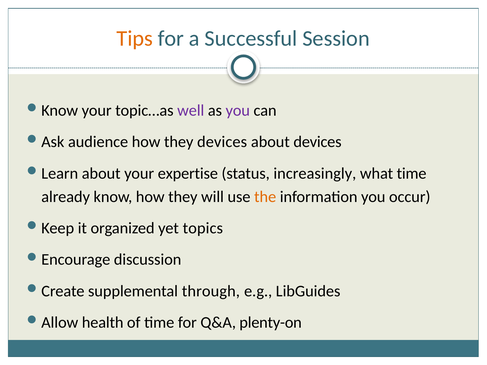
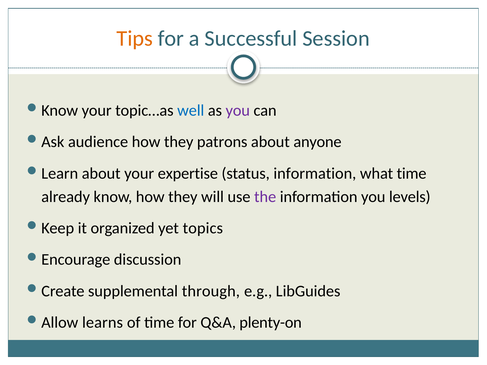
well colour: purple -> blue
they devices: devices -> patrons
about devices: devices -> anyone
status increasingly: increasingly -> information
the colour: orange -> purple
occur: occur -> levels
health: health -> learns
